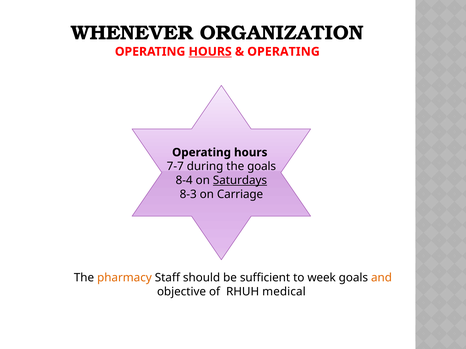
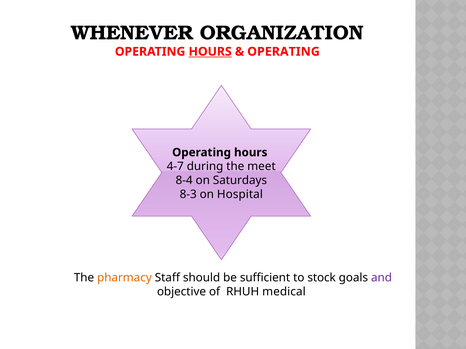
7-7: 7-7 -> 4-7
the goals: goals -> meet
Saturdays underline: present -> none
Carriage: Carriage -> Hospital
week: week -> stock
and colour: orange -> purple
